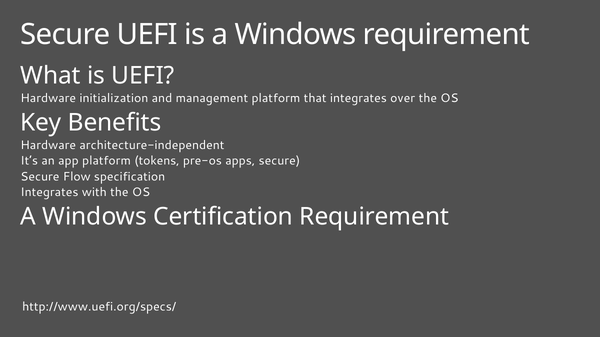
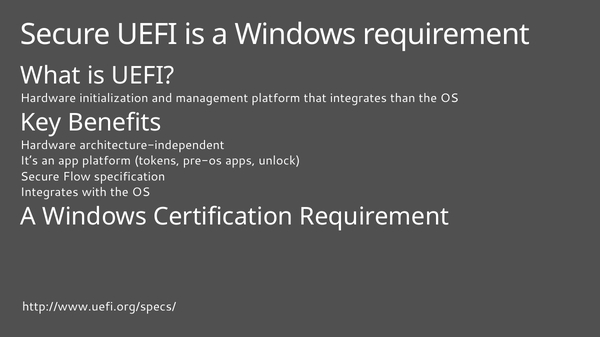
over: over -> than
apps secure: secure -> unlock
